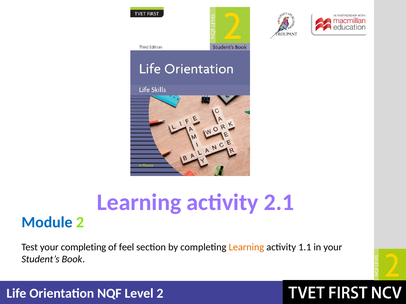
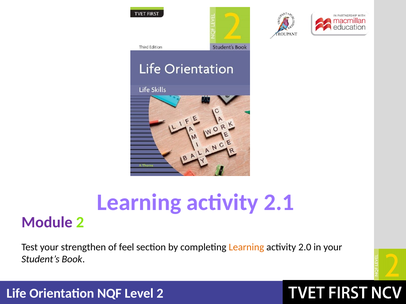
Module colour: blue -> purple
your completing: completing -> strengthen
1.1: 1.1 -> 2.0
